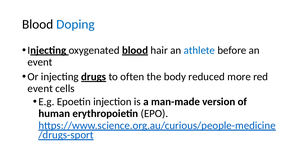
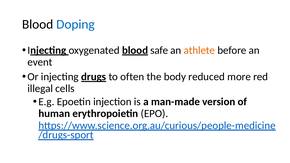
hair: hair -> safe
athlete colour: blue -> orange
event at (40, 89): event -> illegal
